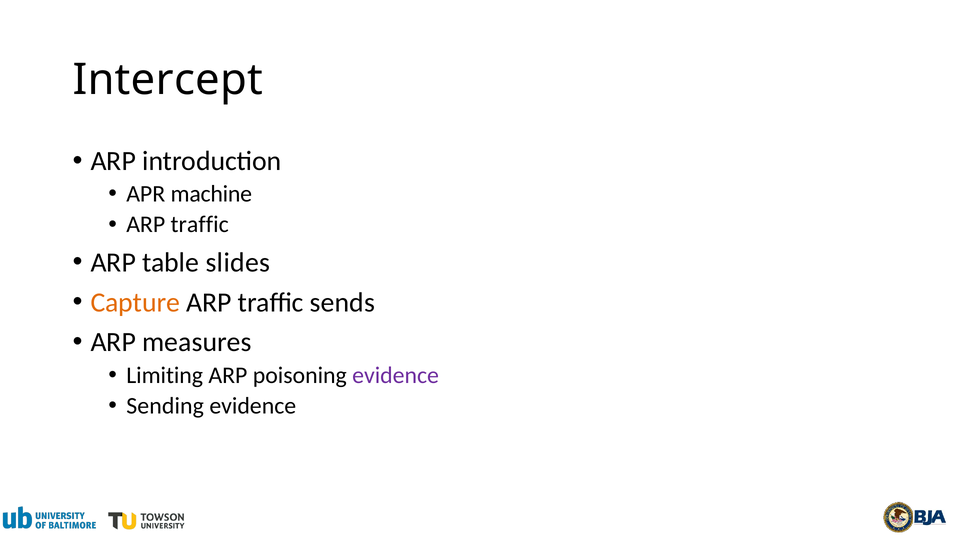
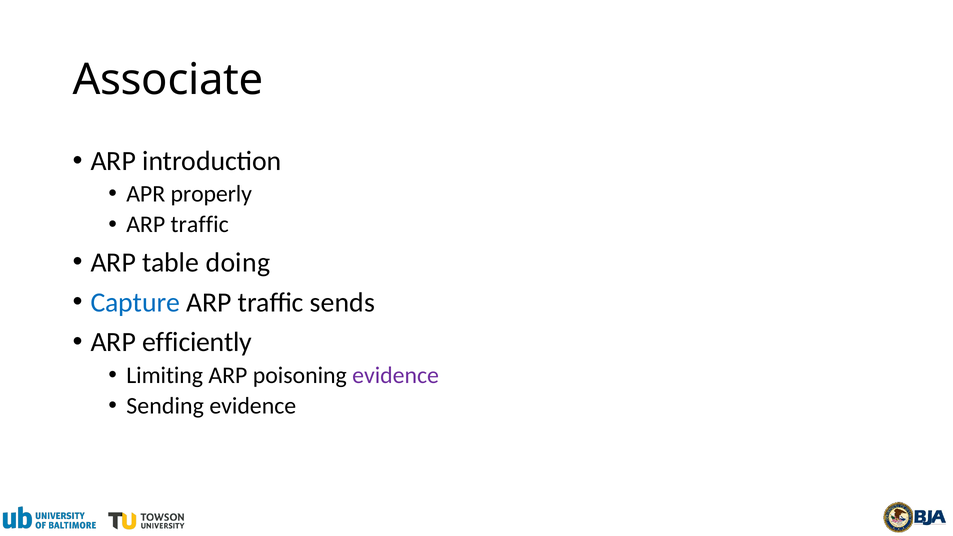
Intercept: Intercept -> Associate
machine: machine -> properly
slides: slides -> doing
Capture colour: orange -> blue
measures: measures -> efficiently
